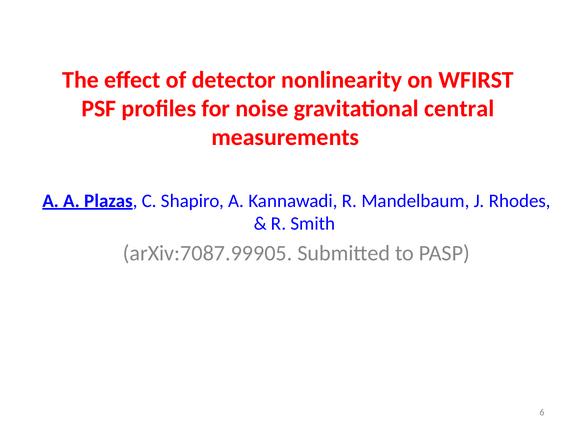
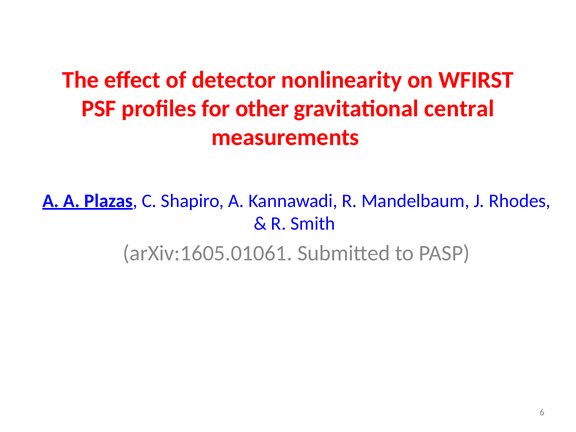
noise: noise -> other
arXiv:7087.99905: arXiv:7087.99905 -> arXiv:1605.01061
